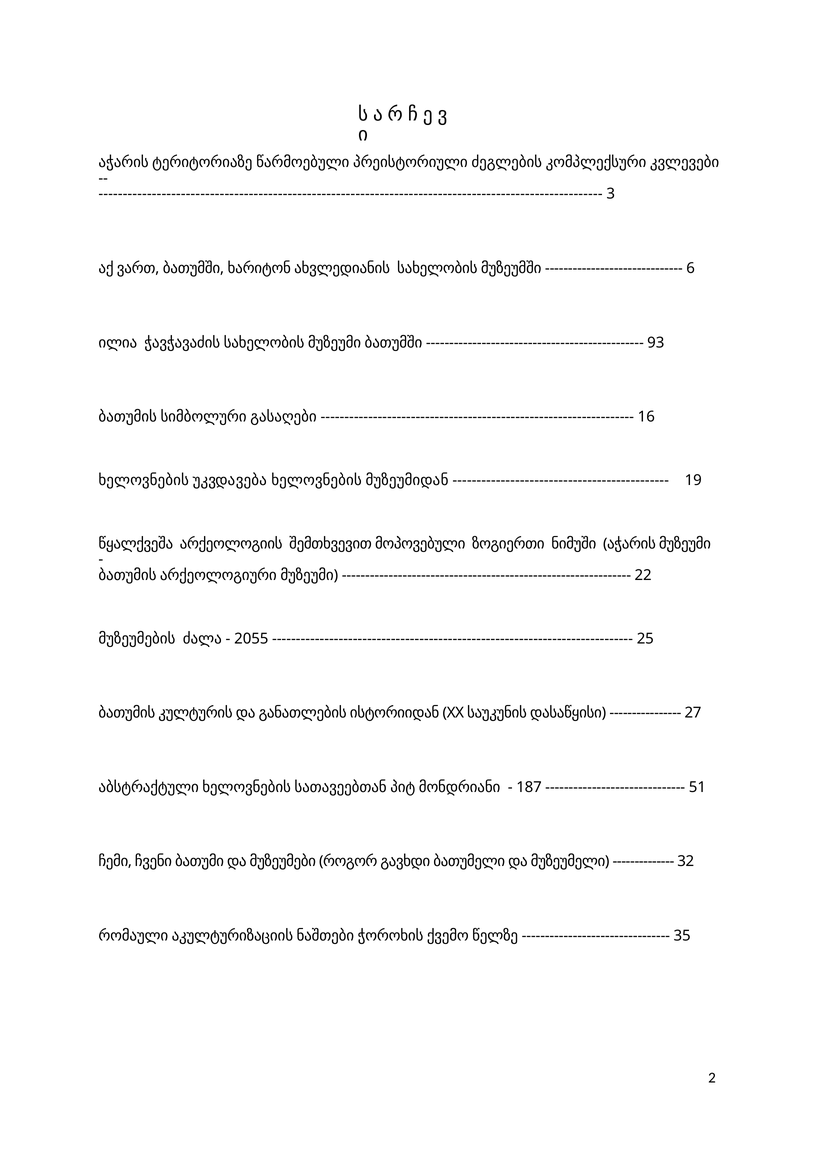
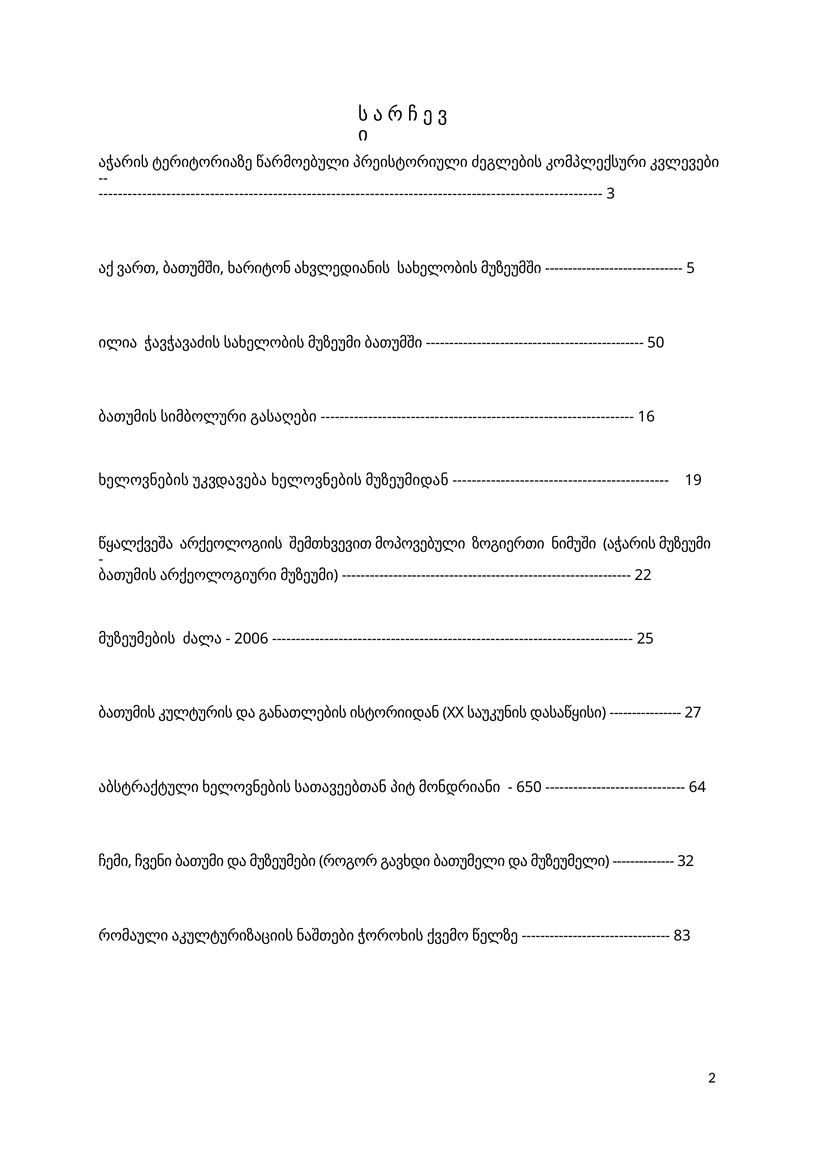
6: 6 -> 5
93: 93 -> 50
2055: 2055 -> 2006
187: 187 -> 650
51: 51 -> 64
35: 35 -> 83
